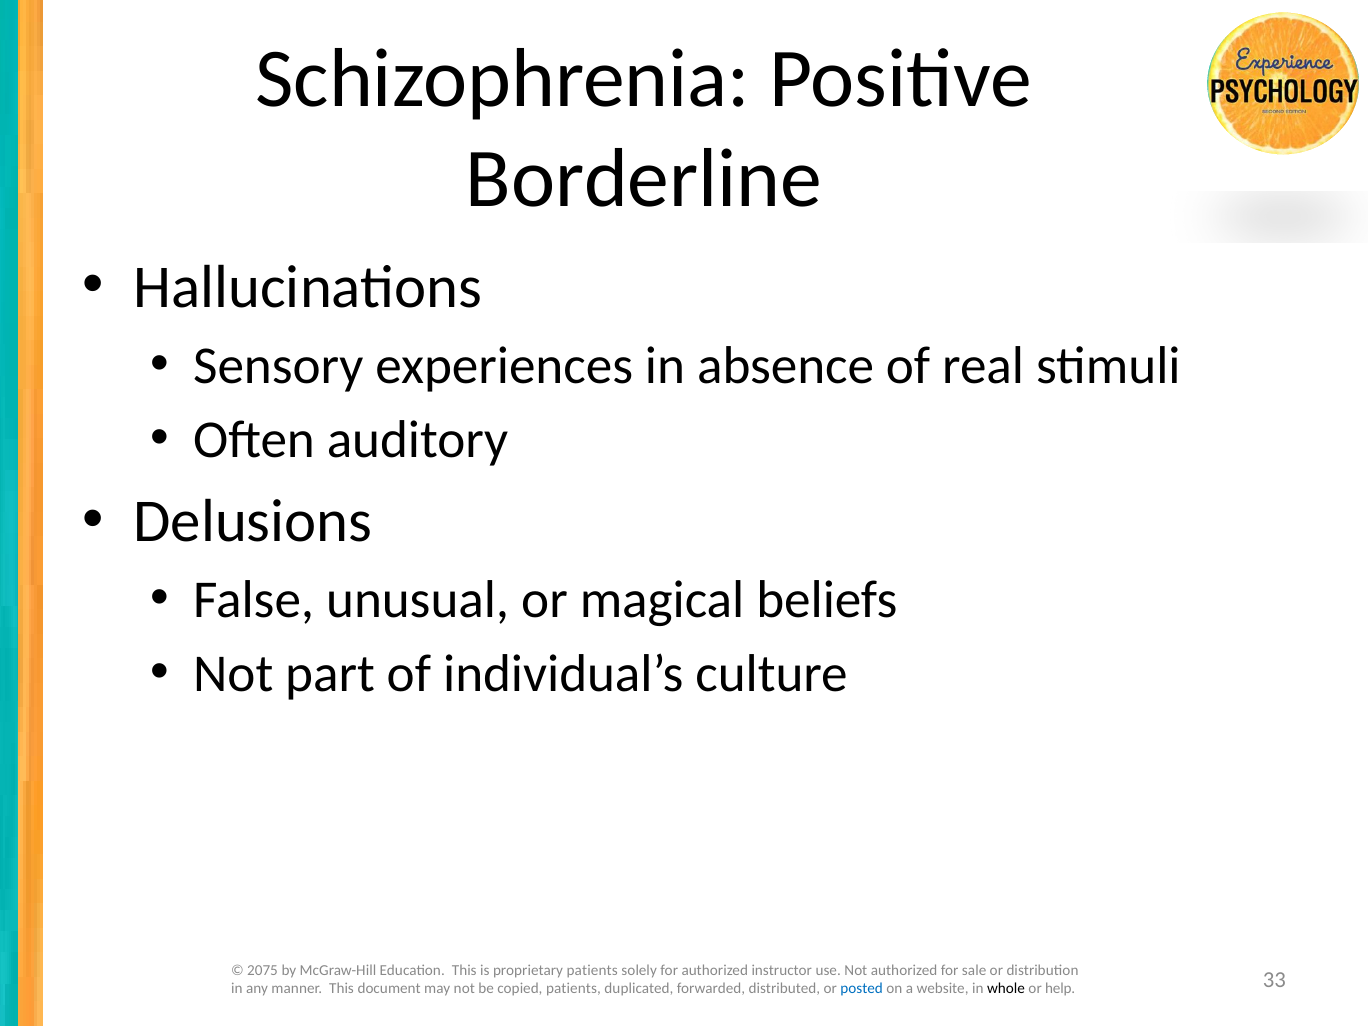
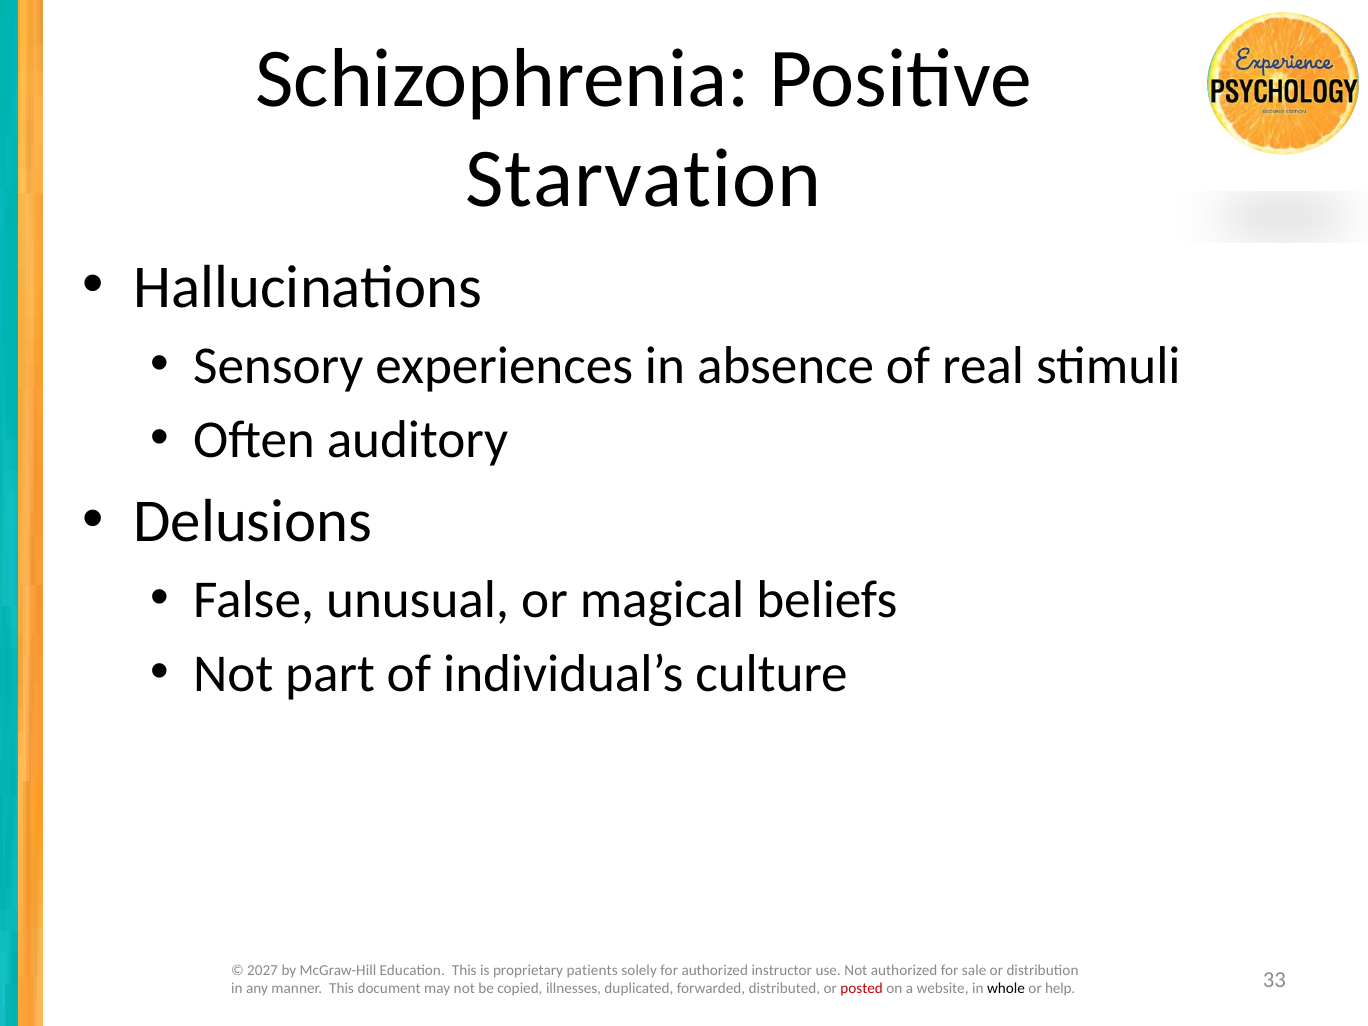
Borderline: Borderline -> Starvation
2075: 2075 -> 2027
copied patients: patients -> illnesses
posted colour: blue -> red
